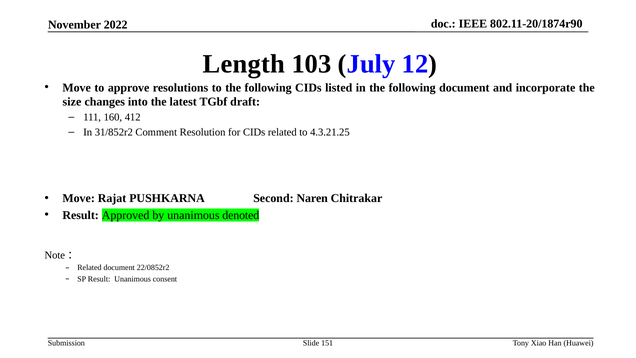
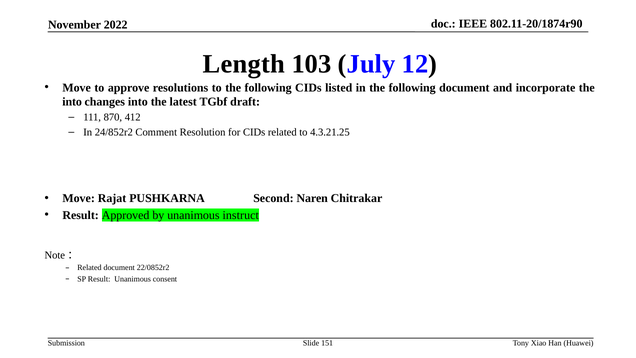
size at (72, 102): size -> into
160: 160 -> 870
31/852r2: 31/852r2 -> 24/852r2
denoted: denoted -> instruct
